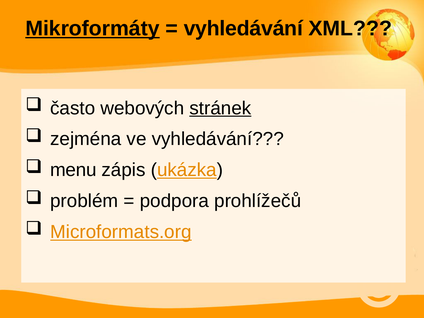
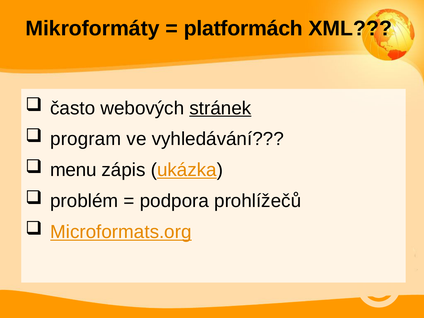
Mikroformáty underline: present -> none
vyhledávání at (243, 29): vyhledávání -> platformách
zejména: zejména -> program
